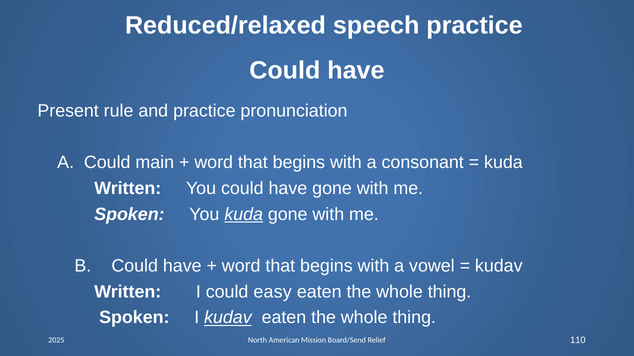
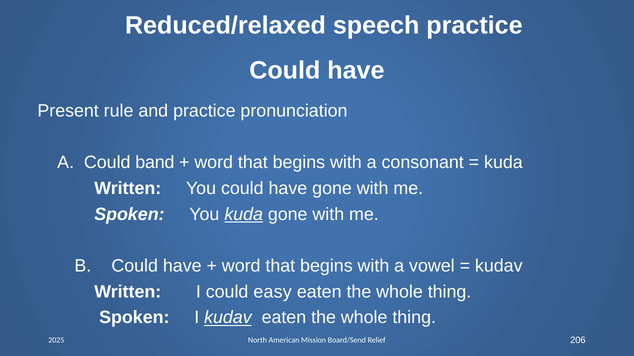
main: main -> band
110: 110 -> 206
